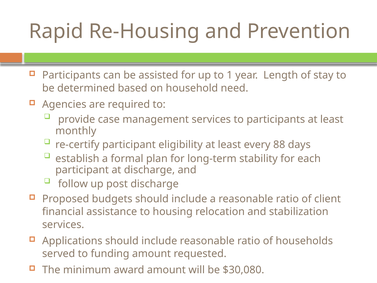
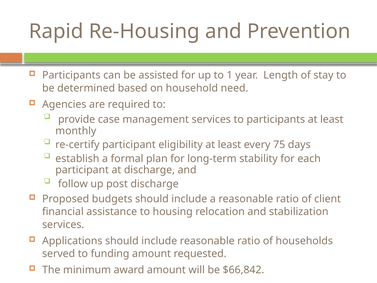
88: 88 -> 75
$30,080: $30,080 -> $66,842
